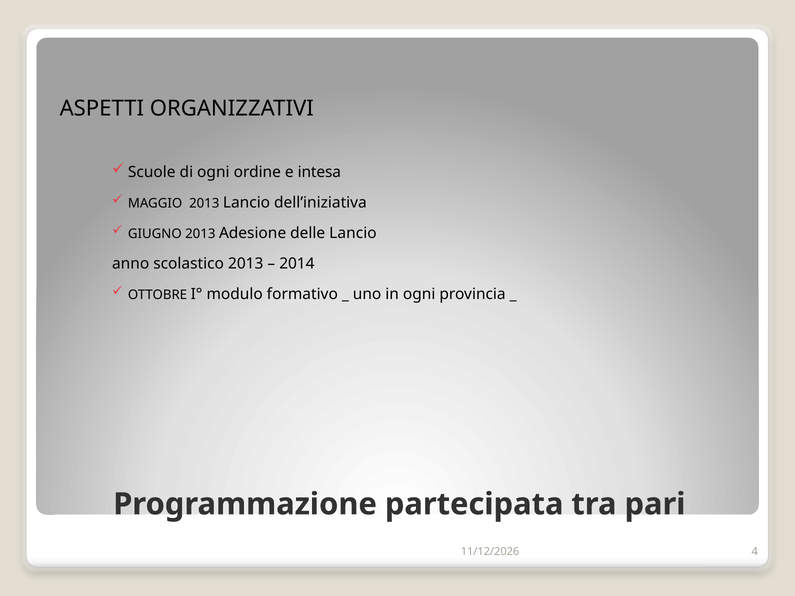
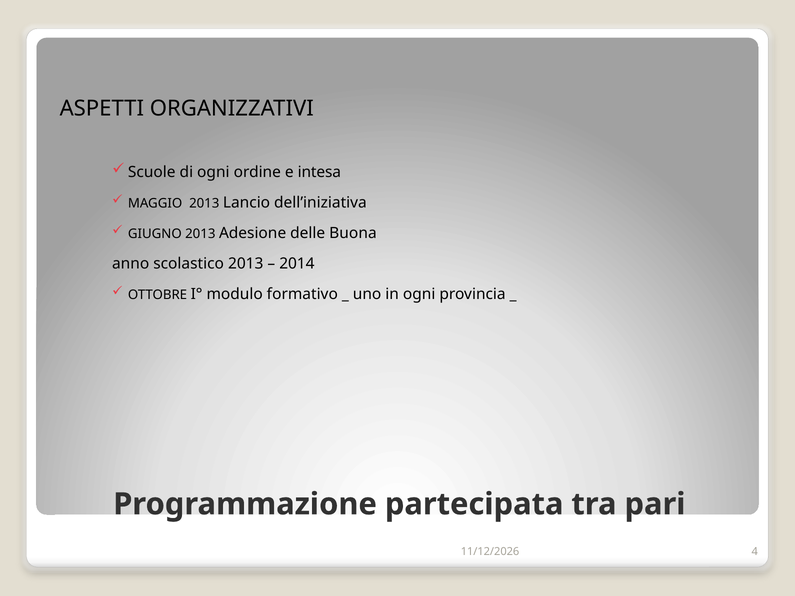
delle Lancio: Lancio -> Buona
